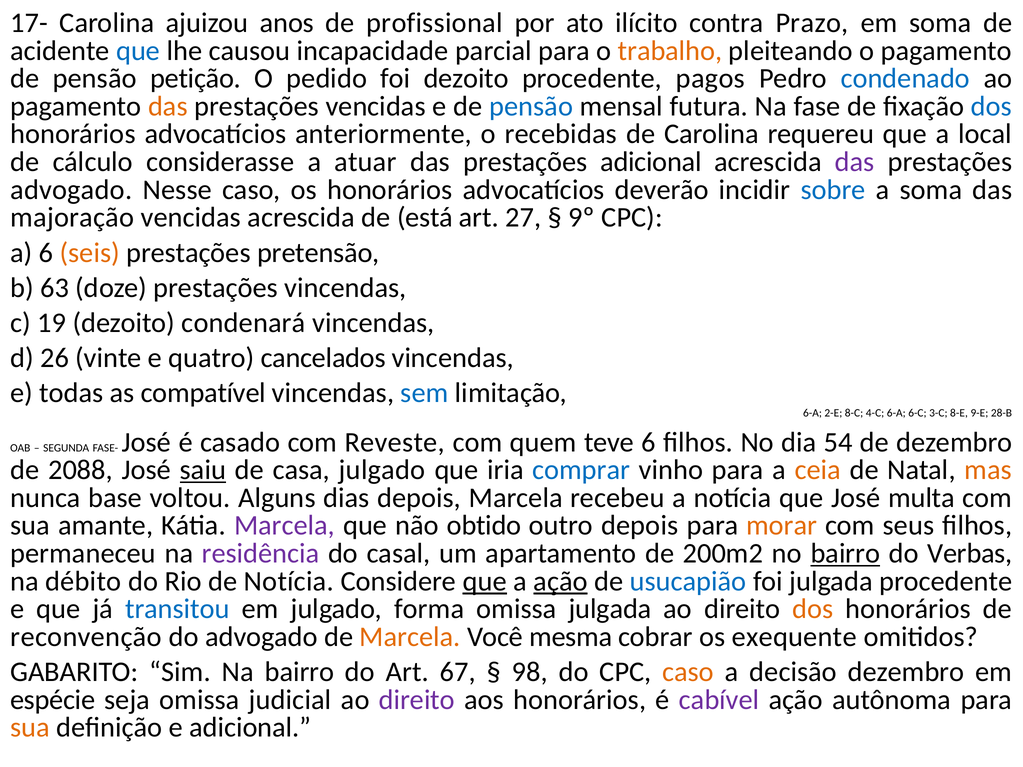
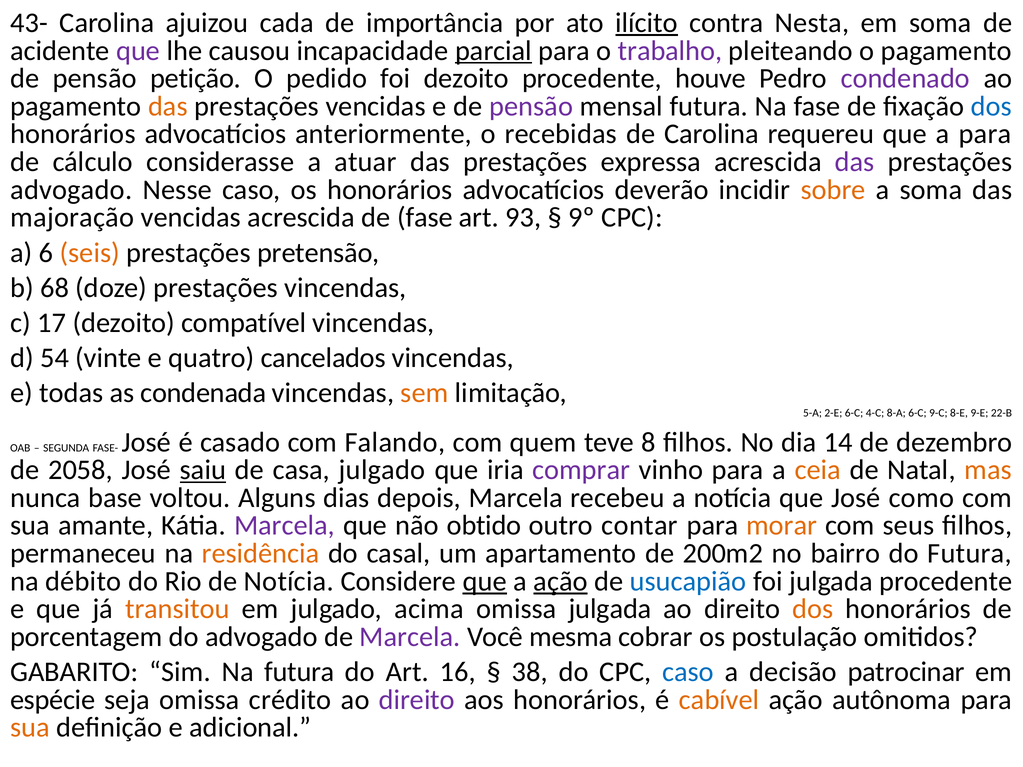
17-: 17- -> 43-
anos: anos -> cada
profissional: profissional -> importância
ilícito underline: none -> present
Prazo: Prazo -> Nesta
que at (138, 51) colour: blue -> purple
parcial underline: none -> present
trabalho colour: orange -> purple
pagos: pagos -> houve
condenado colour: blue -> purple
pensão at (531, 106) colour: blue -> purple
a local: local -> para
prestações adicional: adicional -> expressa
sobre colour: blue -> orange
de está: está -> fase
27: 27 -> 93
63: 63 -> 68
19: 19 -> 17
condenará: condenará -> compatível
26: 26 -> 54
compatível: compatível -> condenada
sem colour: blue -> orange
6-A at (812, 413): 6-A -> 5-A
2-E 8-C: 8-C -> 6-C
4-C 6-A: 6-A -> 8-A
3-C: 3-C -> 9-C
28-B: 28-B -> 22-B
Reveste: Reveste -> Falando
teve 6: 6 -> 8
54: 54 -> 14
2088: 2088 -> 2058
comprar colour: blue -> purple
multa: multa -> como
outro depois: depois -> contar
residência colour: purple -> orange
bairro at (845, 554) underline: present -> none
do Verbas: Verbas -> Futura
transitou colour: blue -> orange
forma: forma -> acima
reconvenção: reconvenção -> porcentagem
Marcela at (410, 637) colour: orange -> purple
exequente: exequente -> postulação
Na bairro: bairro -> futura
67: 67 -> 16
98: 98 -> 38
caso at (688, 672) colour: orange -> blue
decisão dezembro: dezembro -> patrocinar
judicial: judicial -> crédito
cabível colour: purple -> orange
